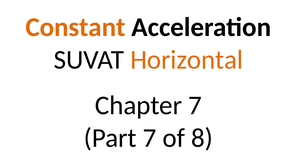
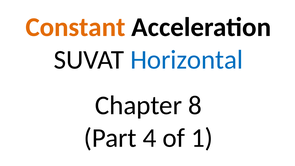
Horizontal colour: orange -> blue
Chapter 7: 7 -> 8
Part 7: 7 -> 4
8: 8 -> 1
